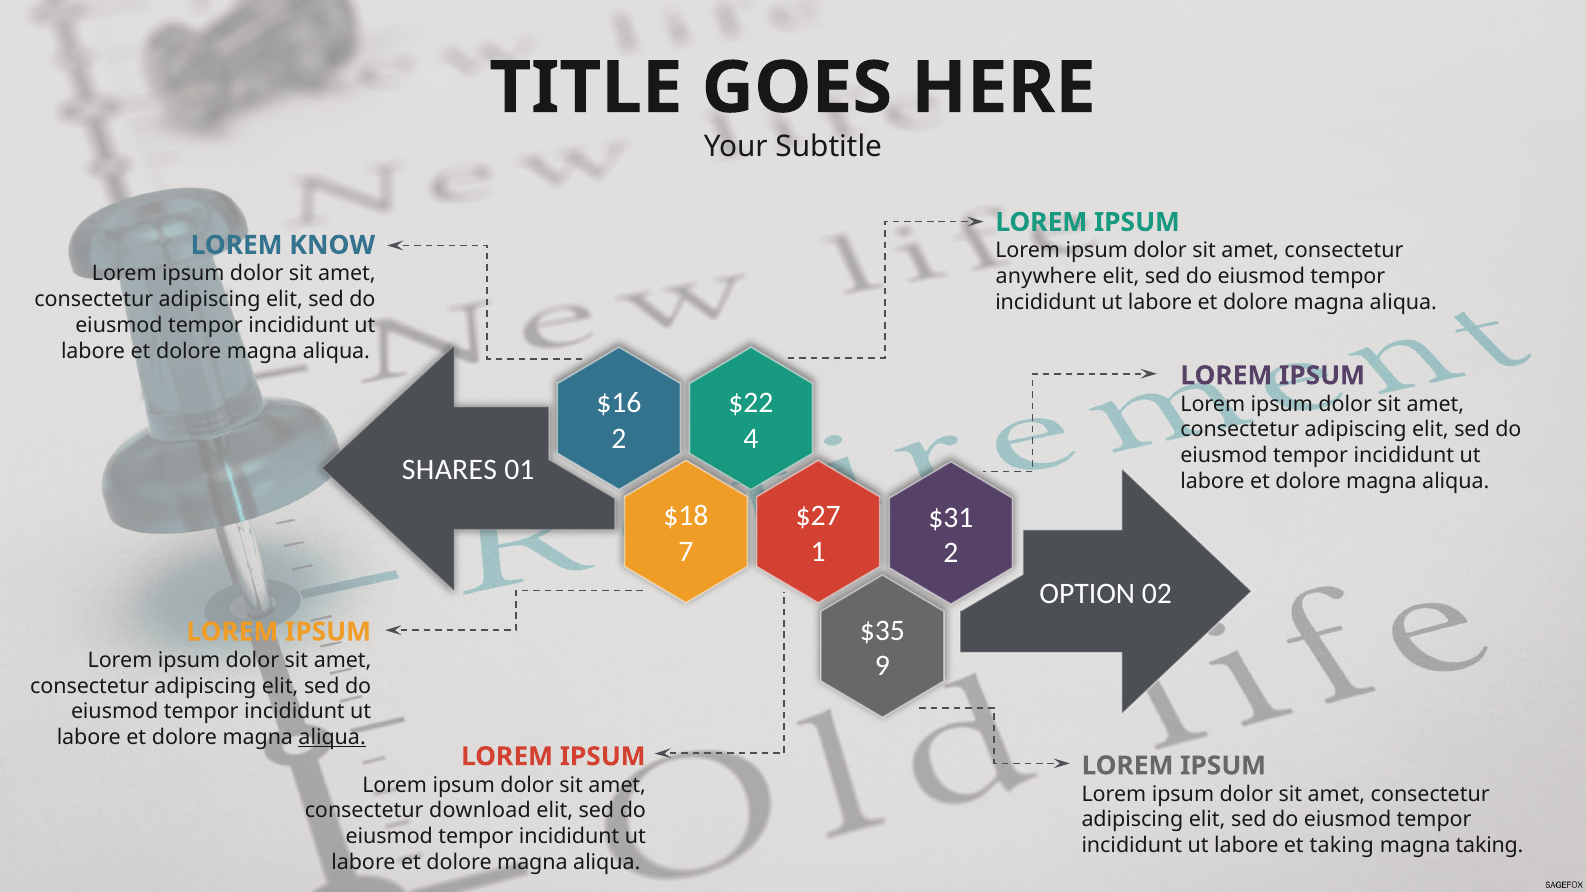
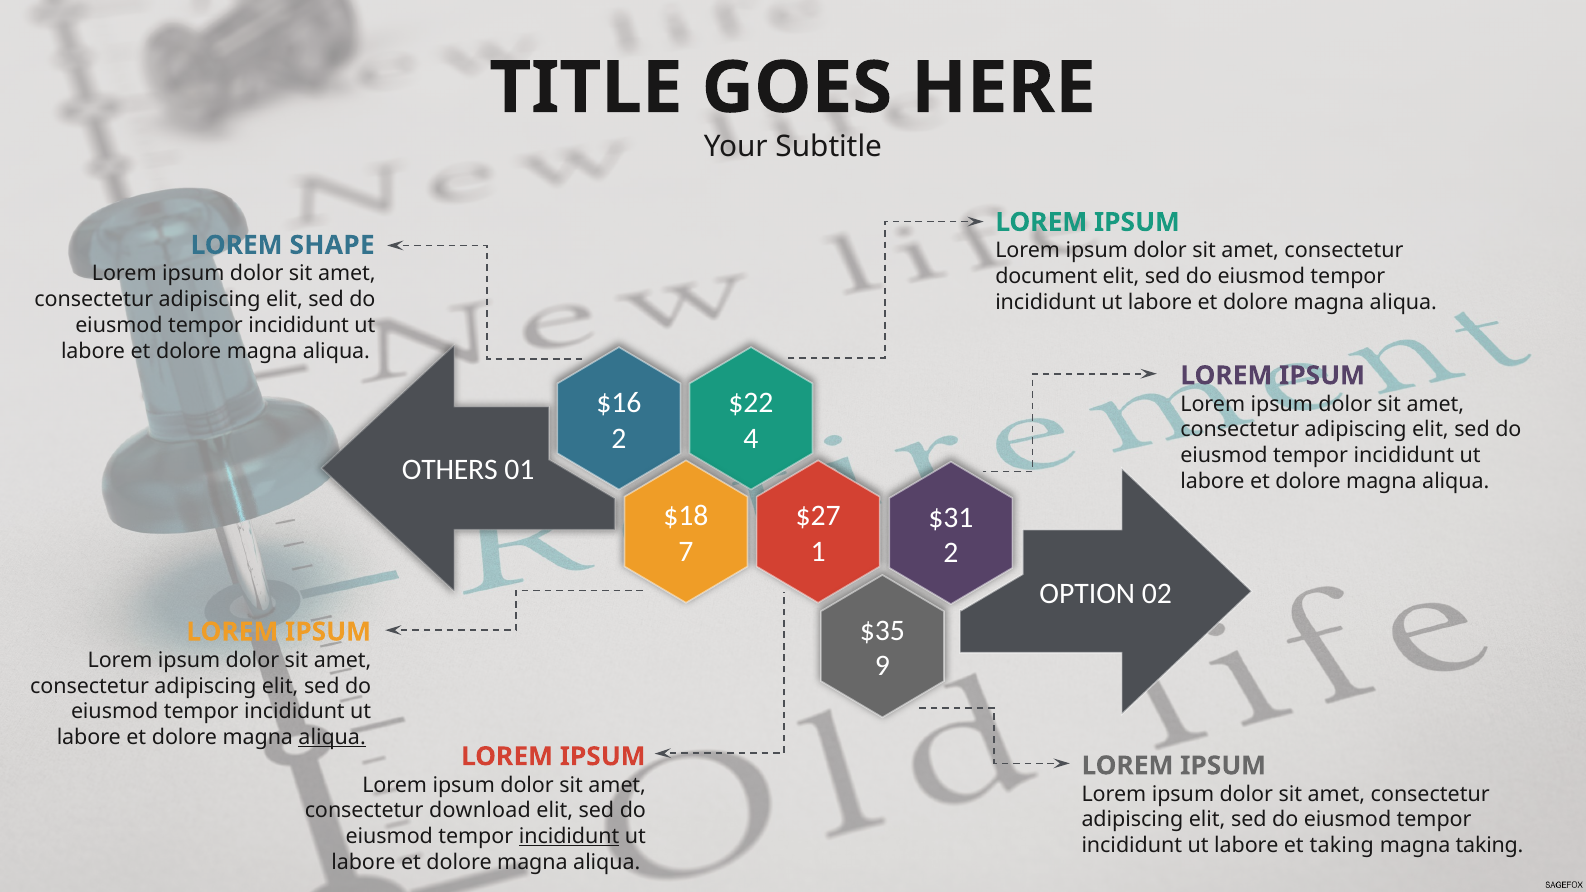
KNOW: KNOW -> SHAPE
anywhere: anywhere -> document
SHARES: SHARES -> OTHERS
incididunt at (569, 837) underline: none -> present
